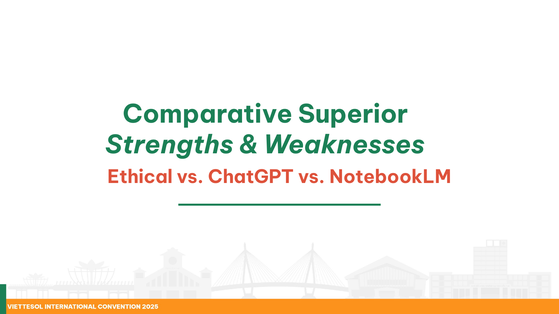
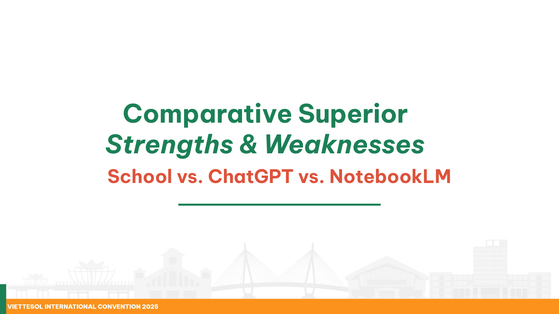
Ethical: Ethical -> School
